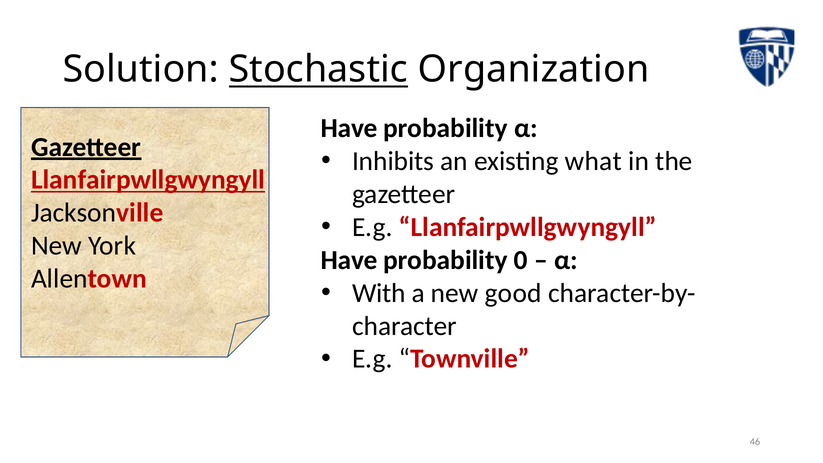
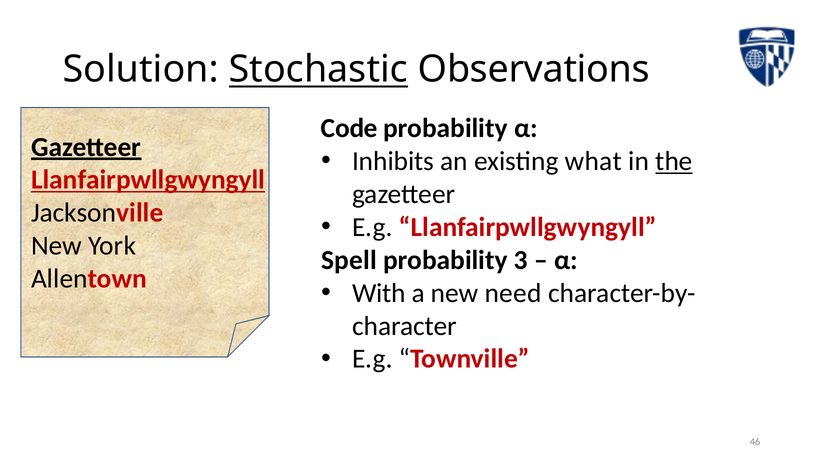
Organization: Organization -> Observations
Have at (349, 128): Have -> Code
the underline: none -> present
Have at (349, 260): Have -> Spell
0: 0 -> 3
good: good -> need
